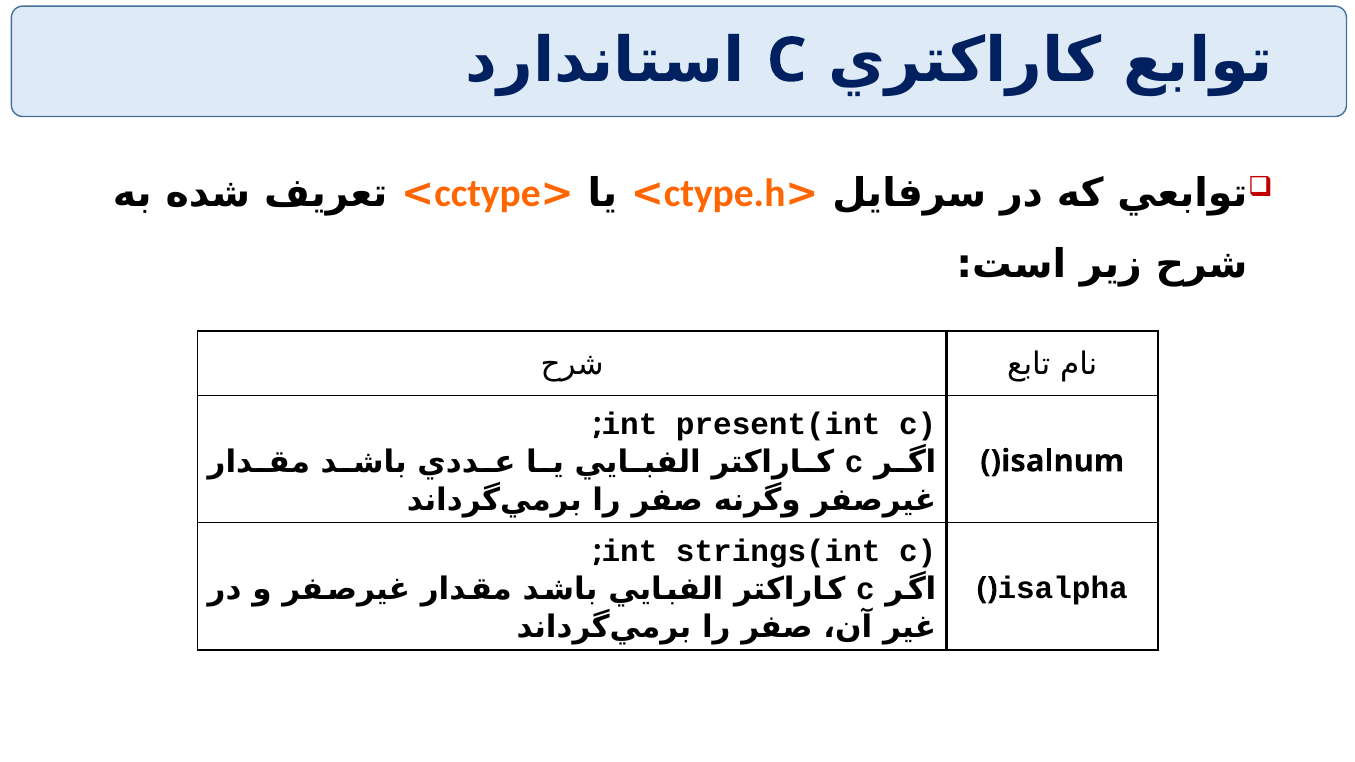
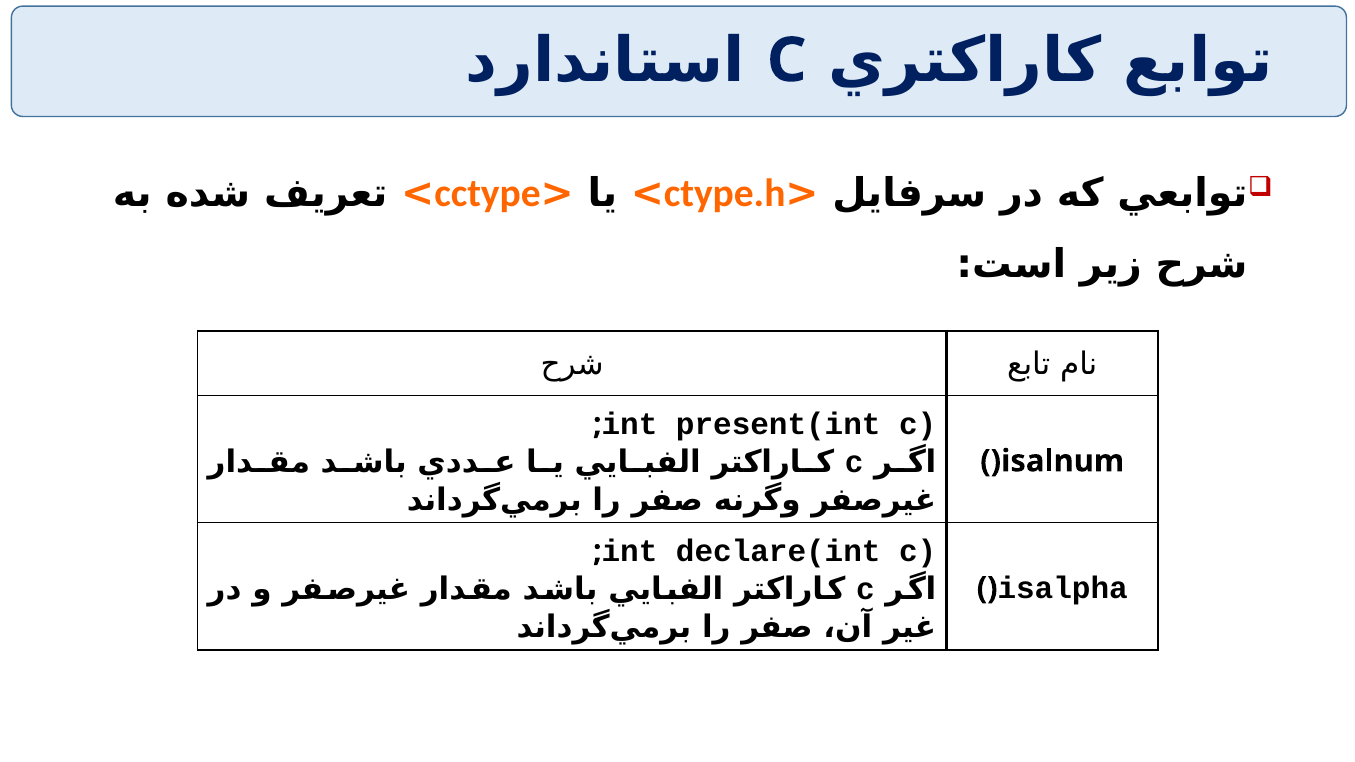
strings(int: strings(int -> declare(int
